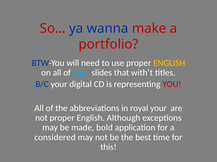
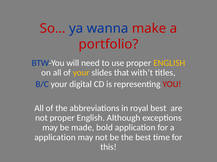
your at (81, 73) colour: light blue -> yellow
royal your: your -> best
considered at (55, 138): considered -> application
